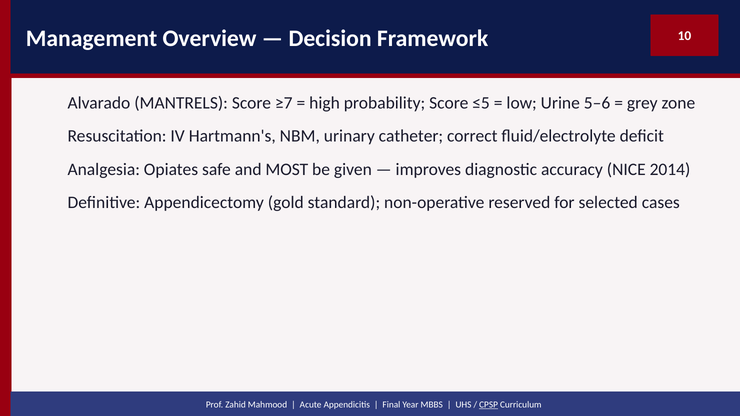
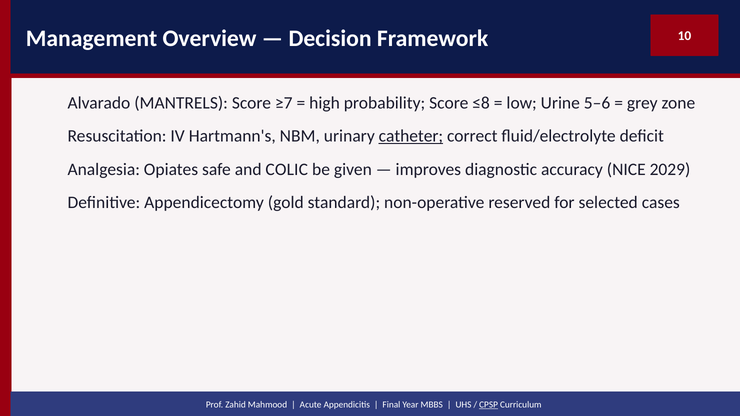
≤5: ≤5 -> ≤8
catheter underline: none -> present
MOST: MOST -> COLIC
2014: 2014 -> 2029
